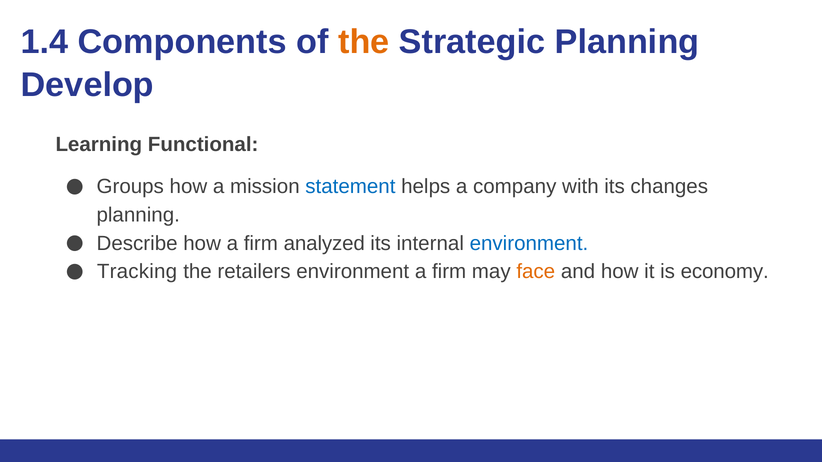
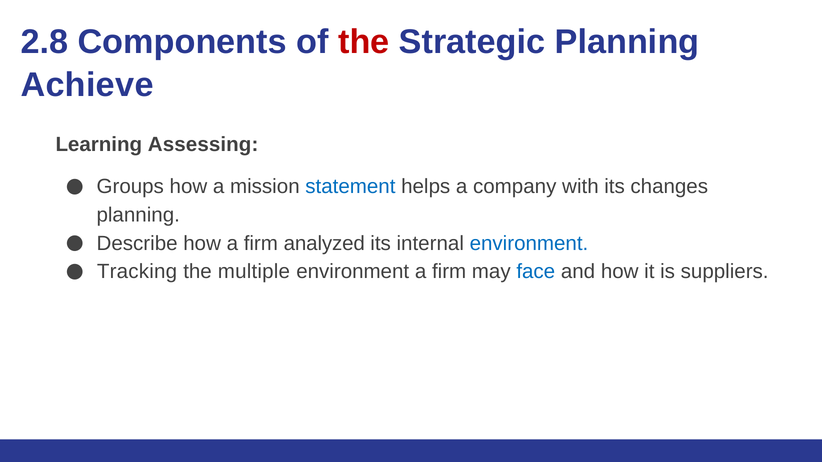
1.4: 1.4 -> 2.8
the at (364, 42) colour: orange -> red
Develop: Develop -> Achieve
Functional: Functional -> Assessing
retailers: retailers -> multiple
face colour: orange -> blue
economy: economy -> suppliers
